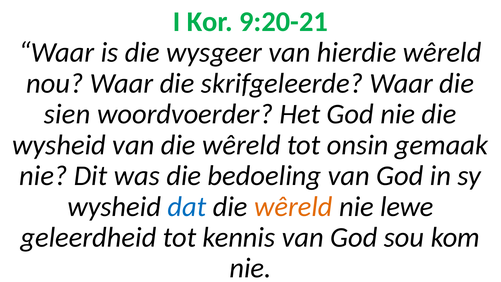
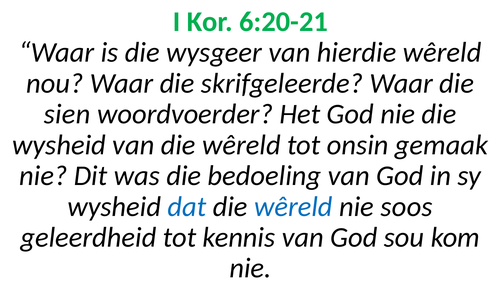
9:20-21: 9:20-21 -> 6:20-21
wêreld at (293, 206) colour: orange -> blue
lewe: lewe -> soos
